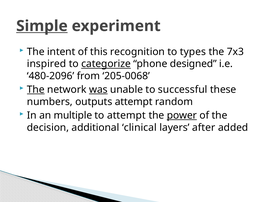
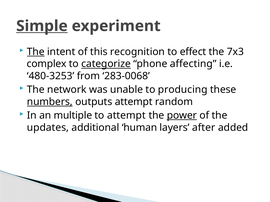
The at (36, 52) underline: none -> present
types: types -> effect
inspired: inspired -> complex
designed: designed -> affecting
480-2096: 480-2096 -> 480-3253
205-0068: 205-0068 -> 283-0068
The at (36, 90) underline: present -> none
was underline: present -> none
successful: successful -> producing
numbers underline: none -> present
decision: decision -> updates
clinical: clinical -> human
